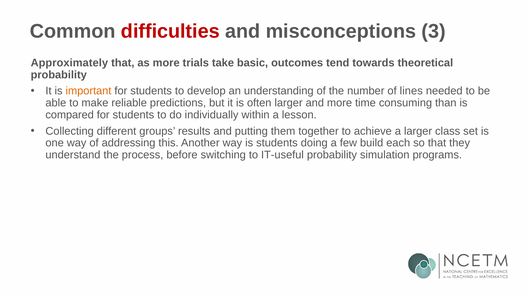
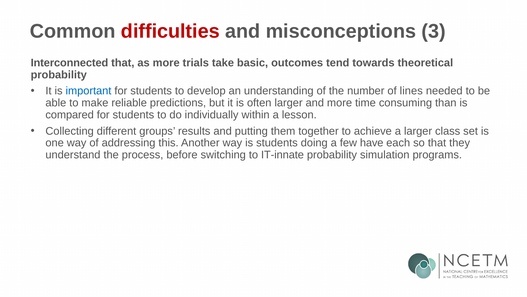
Approximately: Approximately -> Interconnected
important colour: orange -> blue
build: build -> have
IT-useful: IT-useful -> IT-innate
